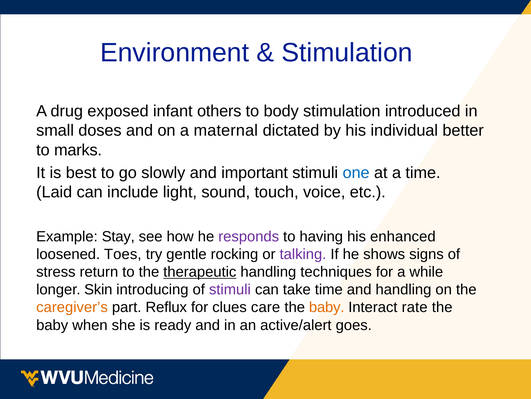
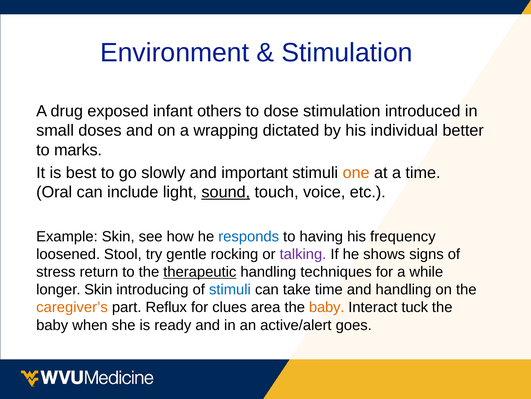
body: body -> dose
maternal: maternal -> wrapping
one colour: blue -> orange
Laid: Laid -> Oral
sound underline: none -> present
Example Stay: Stay -> Skin
responds colour: purple -> blue
enhanced: enhanced -> frequency
Toes: Toes -> Stool
stimuli at (230, 289) colour: purple -> blue
care: care -> area
rate: rate -> tuck
